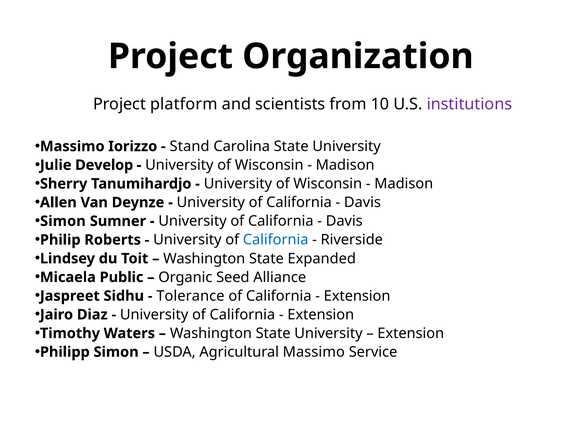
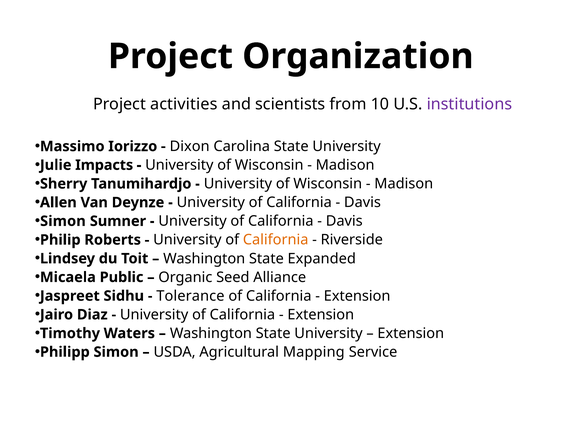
platform: platform -> activities
Stand: Stand -> Dixon
Develop: Develop -> Impacts
California at (276, 240) colour: blue -> orange
Agricultural Massimo: Massimo -> Mapping
